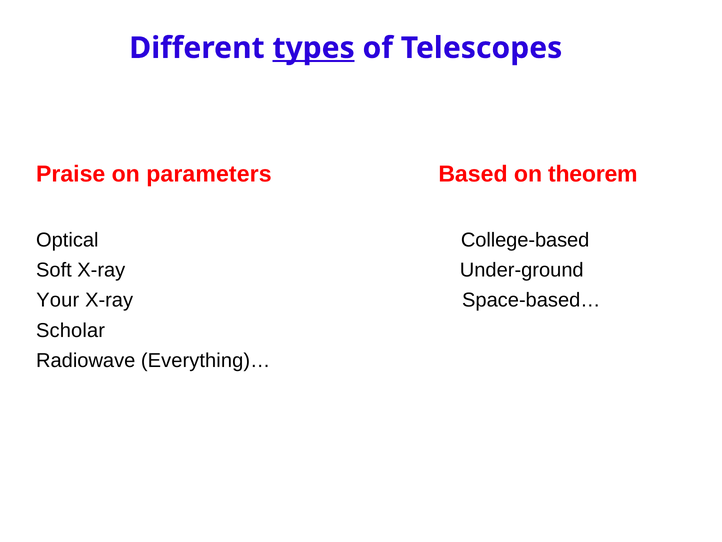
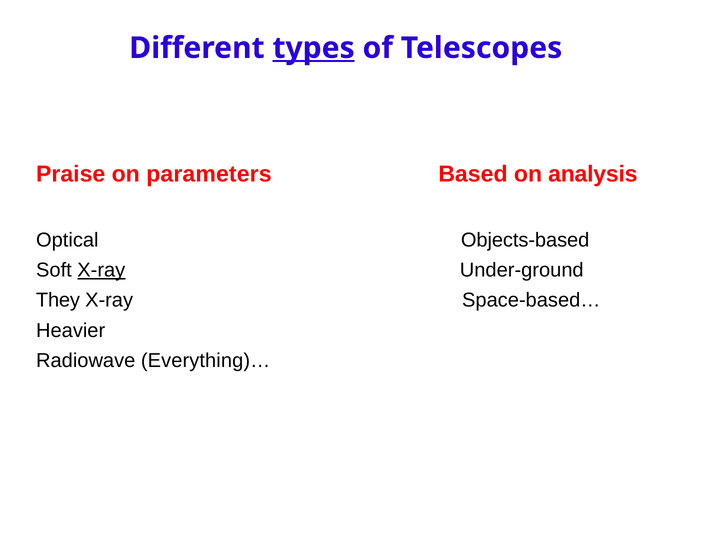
theorem: theorem -> analysis
College-based: College-based -> Objects-based
X-ray at (101, 270) underline: none -> present
Your: Your -> They
Scholar: Scholar -> Heavier
